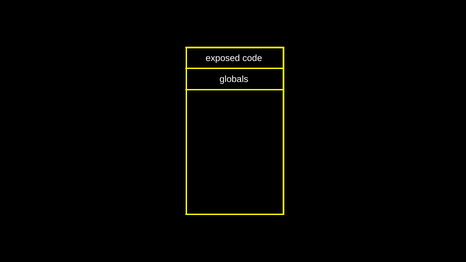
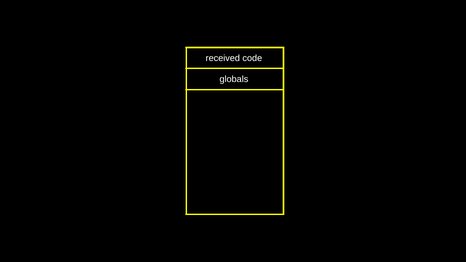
exposed: exposed -> received
